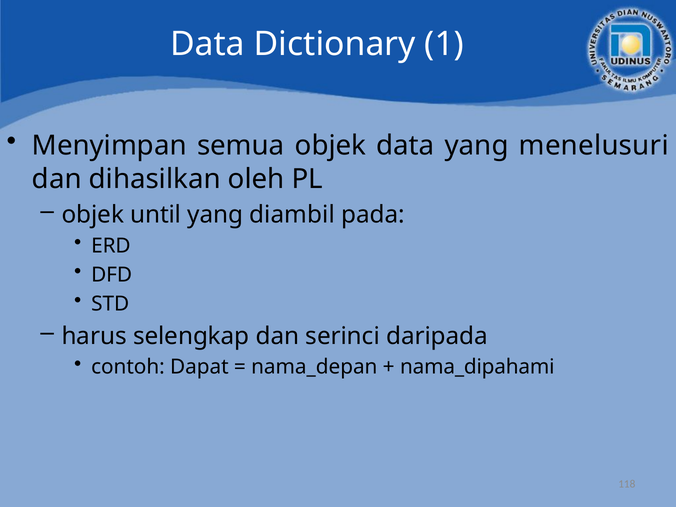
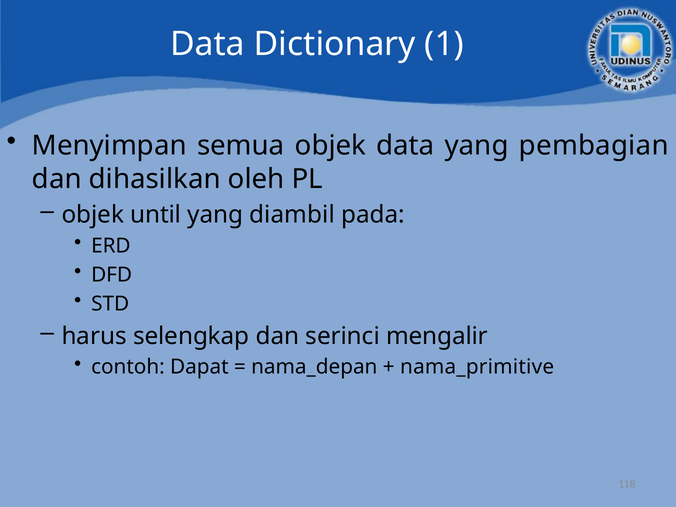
menelusuri: menelusuri -> pembagian
daripada: daripada -> mengalir
nama_dipahami: nama_dipahami -> nama_primitive
